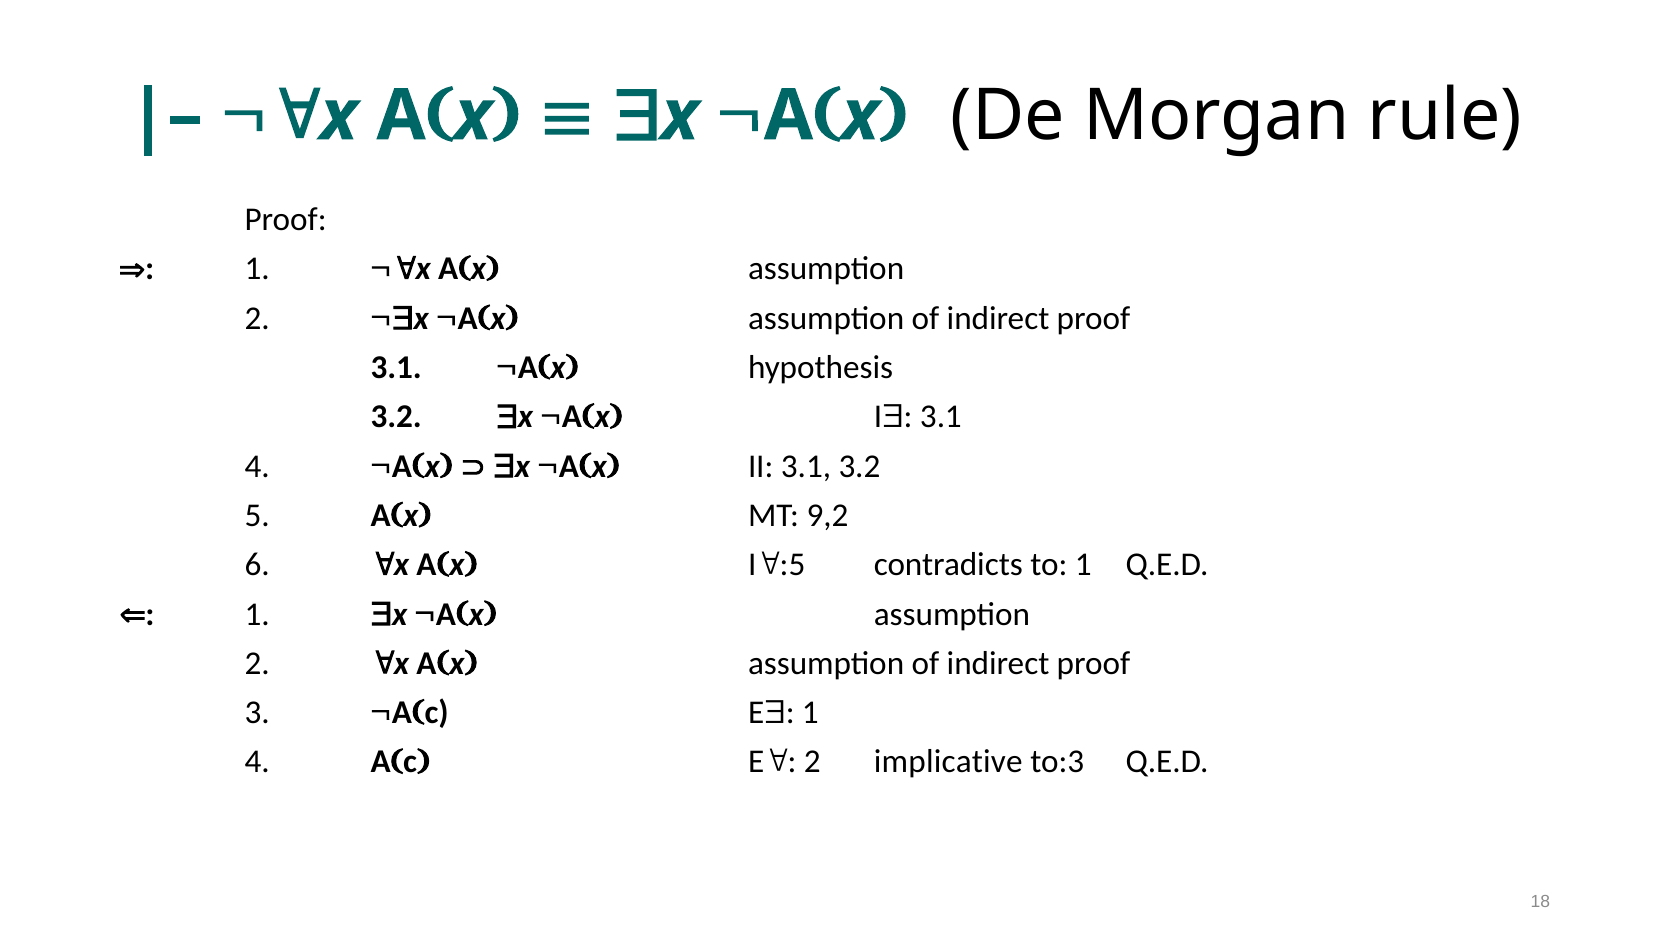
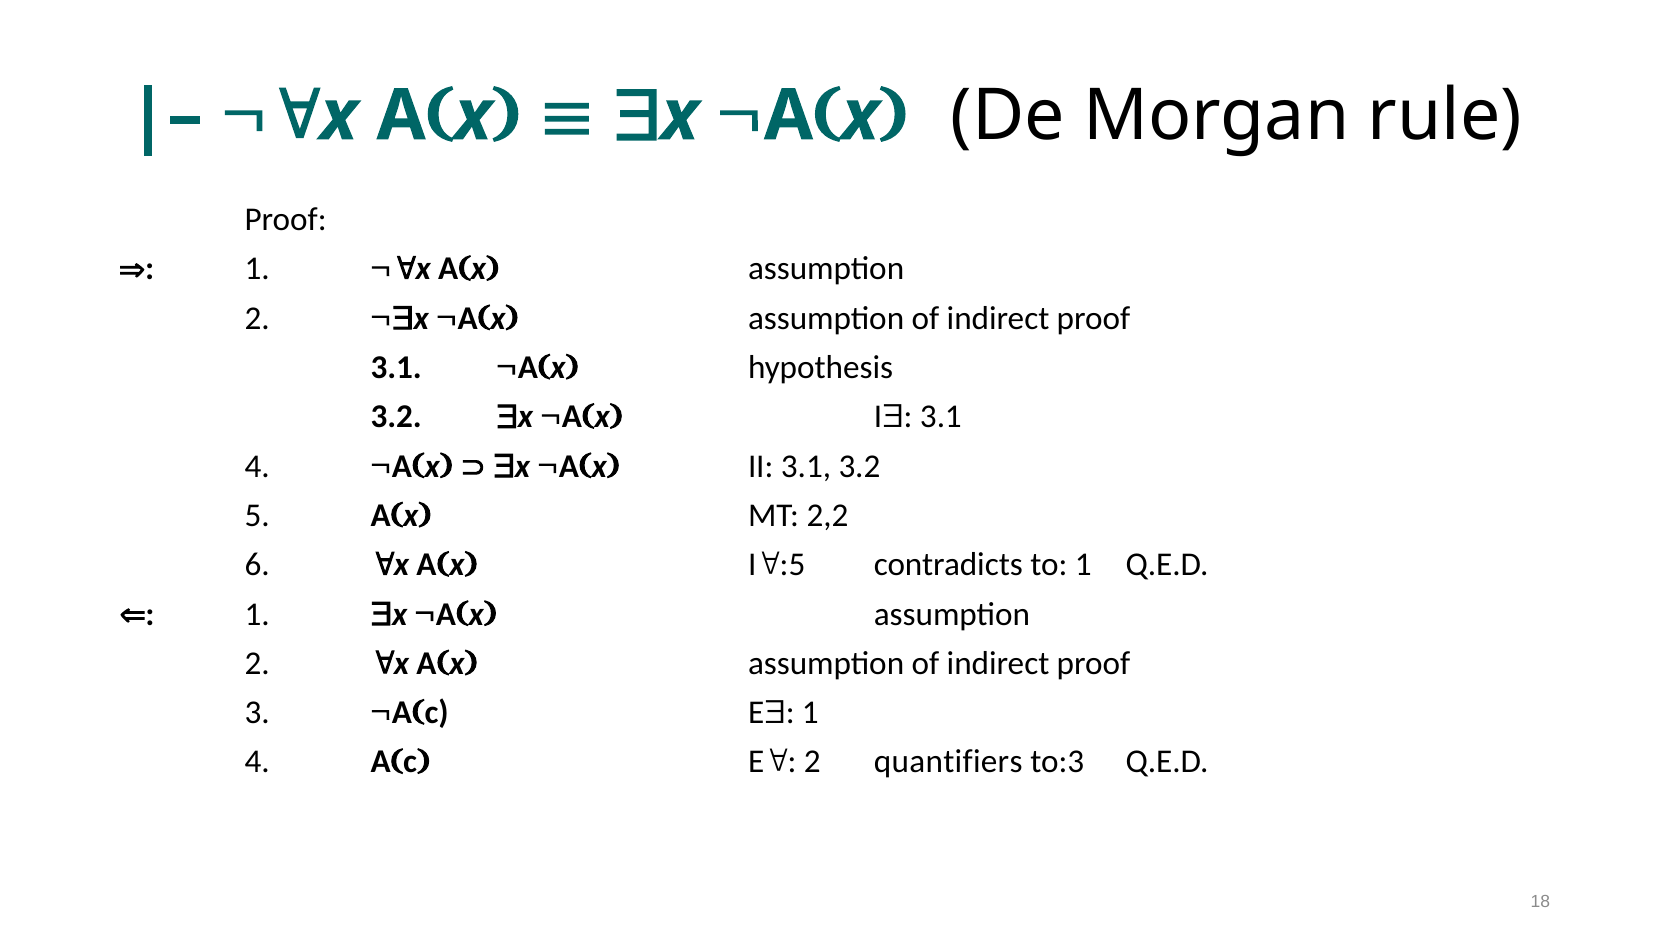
9,2: 9,2 -> 2,2
implicative: implicative -> quantifiers
